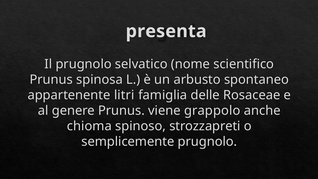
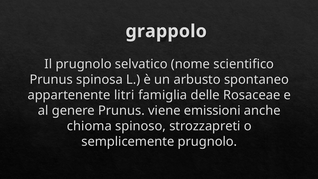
presenta: presenta -> grappolo
grappolo: grappolo -> emissioni
